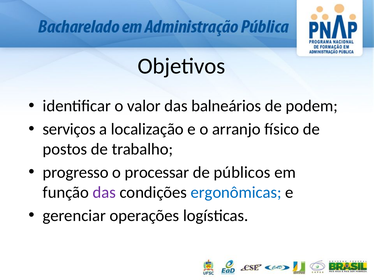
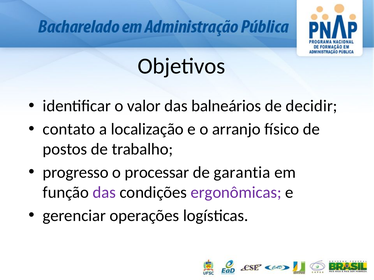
podem: podem -> decidir
serviços: serviços -> contato
públicos: públicos -> garantia
ergonômicas colour: blue -> purple
